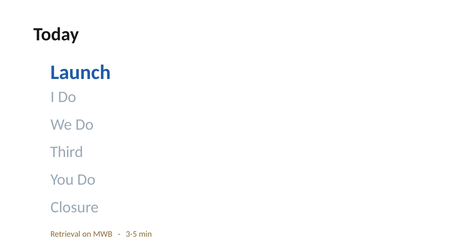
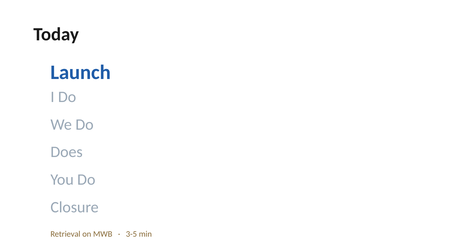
Third: Third -> Does
